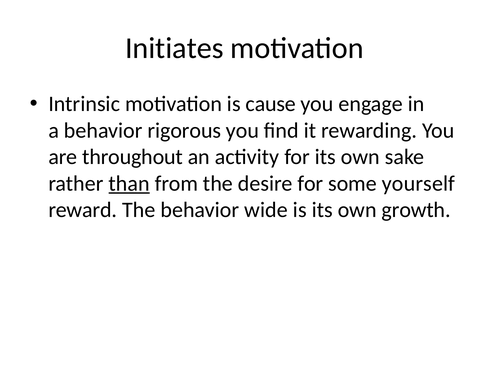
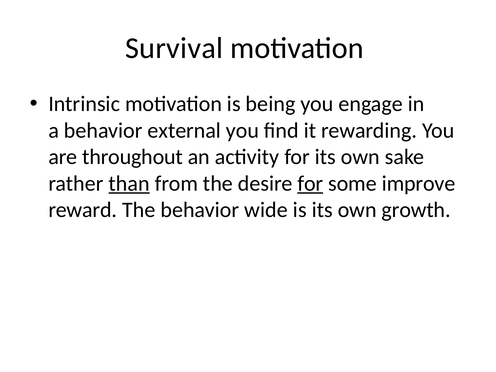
Initiates: Initiates -> Survival
cause: cause -> being
rigorous: rigorous -> external
for at (310, 183) underline: none -> present
yourself: yourself -> improve
